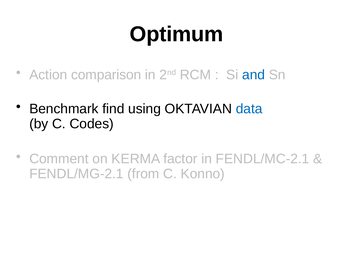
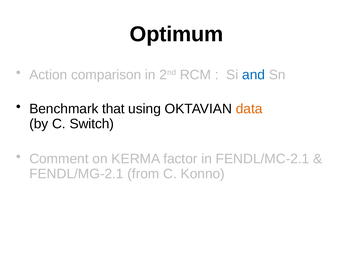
find: find -> that
data colour: blue -> orange
Codes: Codes -> Switch
